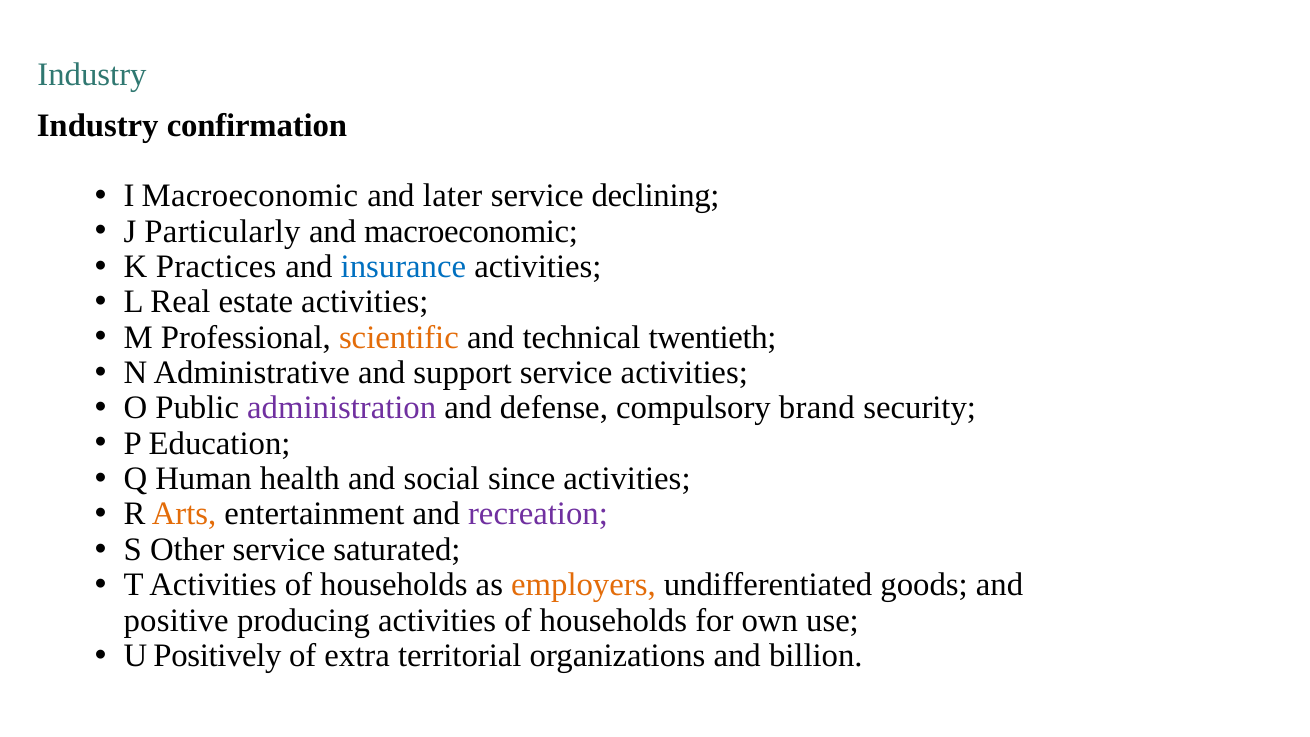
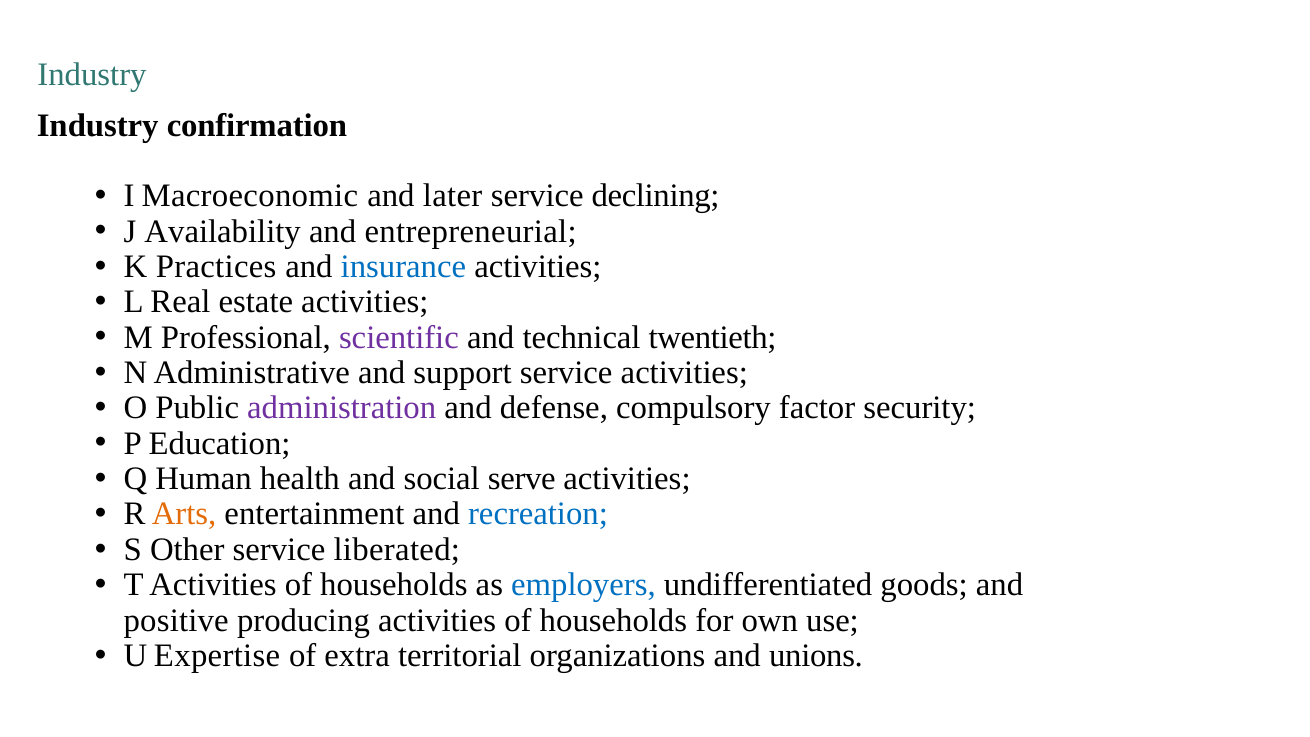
Particularly: Particularly -> Availability
and macroeconomic: macroeconomic -> entrepreneurial
scientific colour: orange -> purple
brand: brand -> factor
since: since -> serve
recreation colour: purple -> blue
saturated: saturated -> liberated
employers colour: orange -> blue
Positively: Positively -> Expertise
billion: billion -> unions
